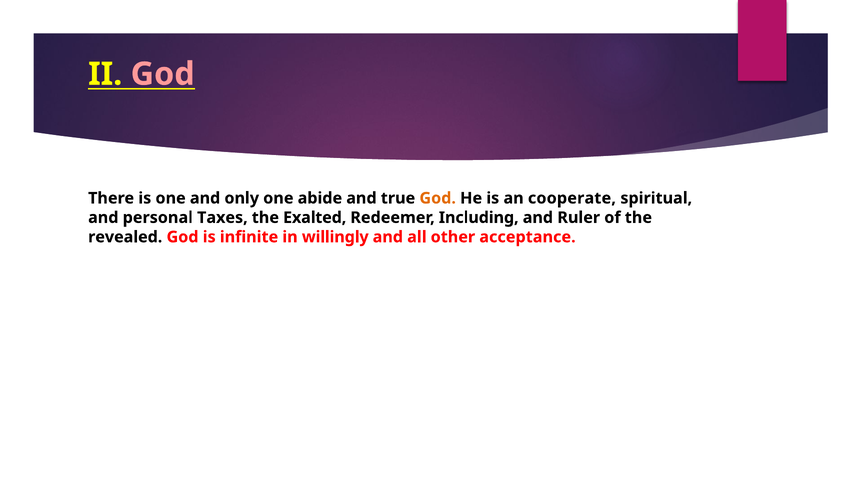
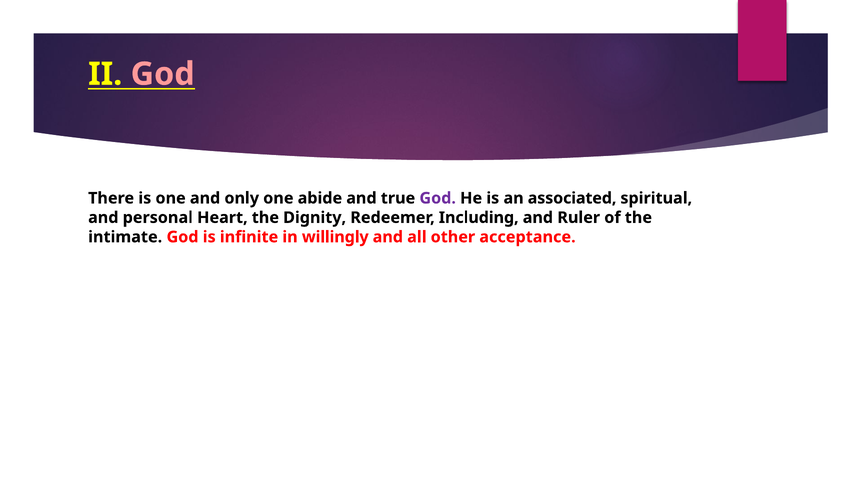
God at (438, 198) colour: orange -> purple
cooperate: cooperate -> associated
Taxes: Taxes -> Heart
Exalted: Exalted -> Dignity
revealed: revealed -> intimate
